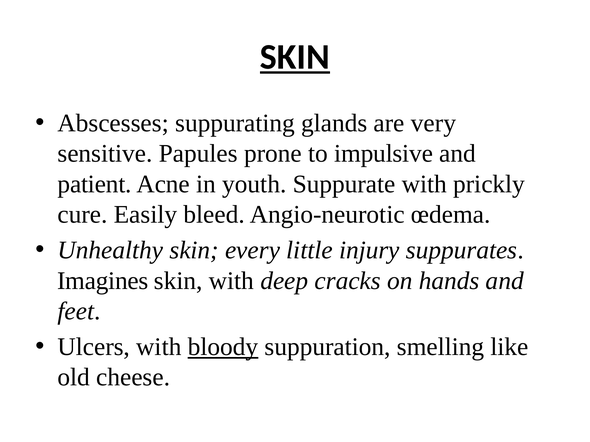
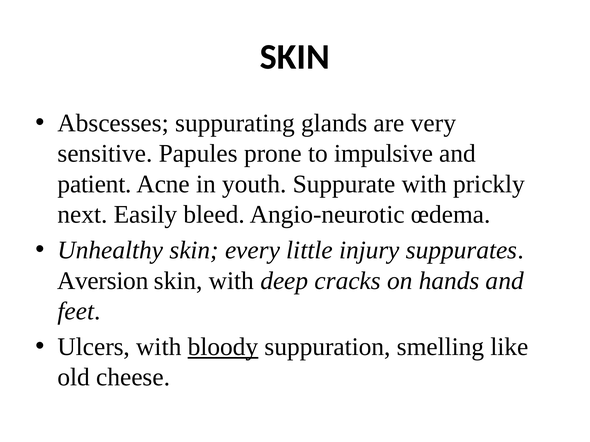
SKIN at (295, 57) underline: present -> none
cure: cure -> next
Imagines: Imagines -> Aversion
